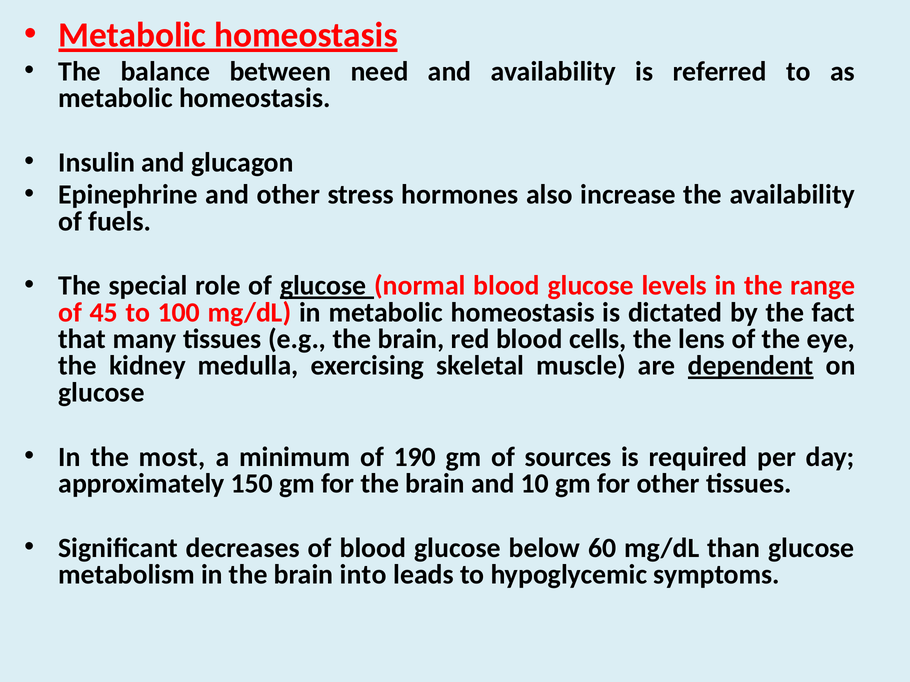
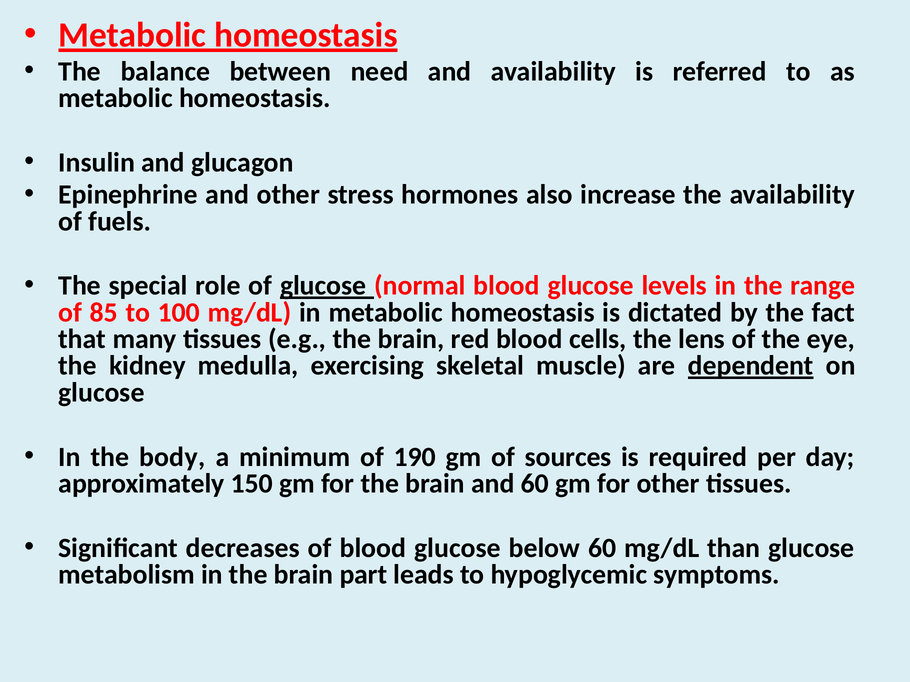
45: 45 -> 85
most: most -> body
and 10: 10 -> 60
into: into -> part
